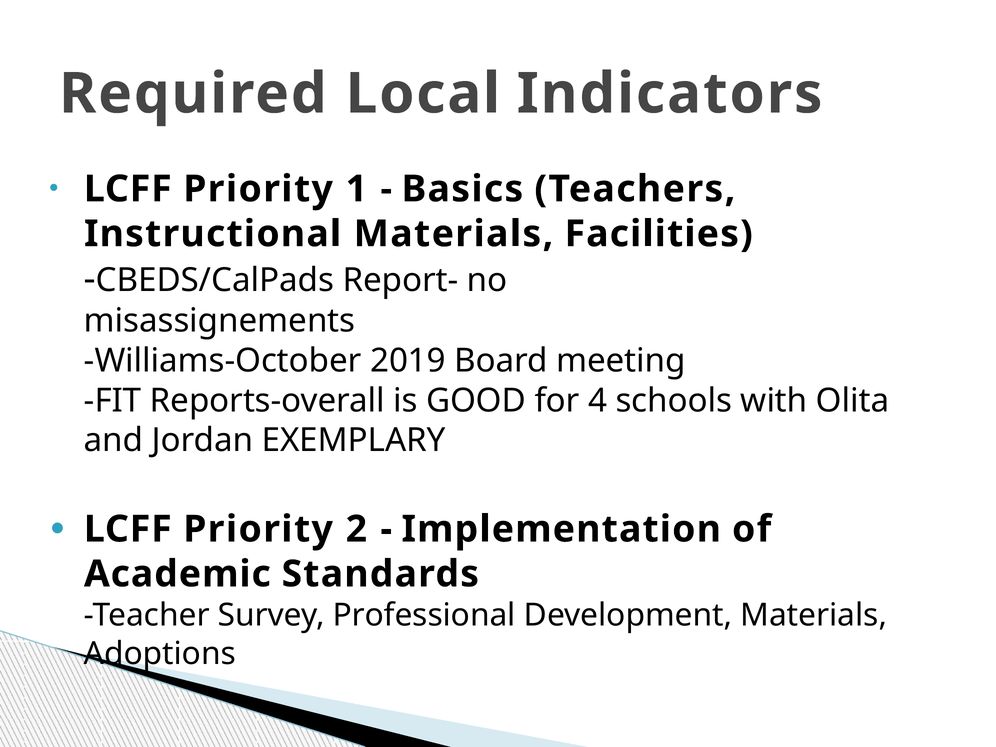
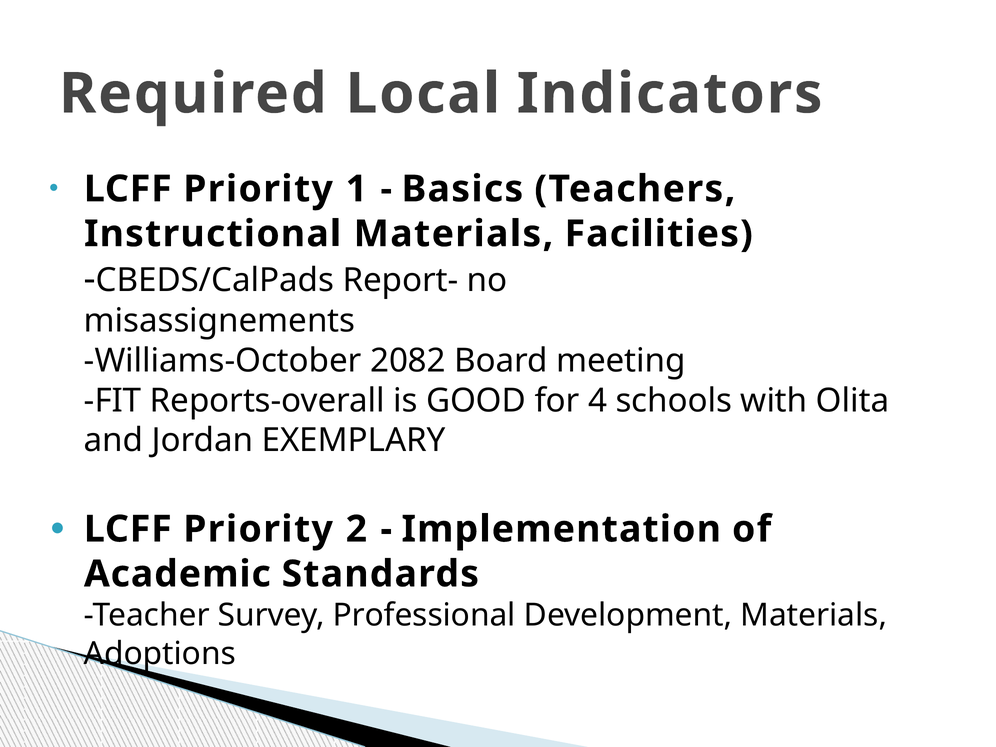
2019: 2019 -> 2082
